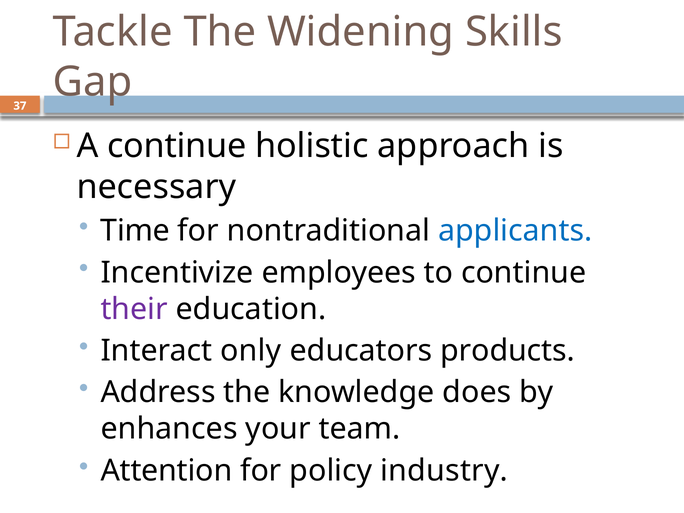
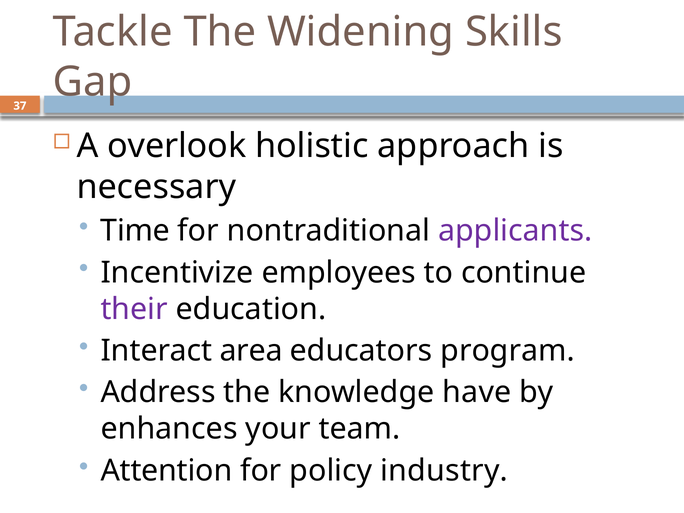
A continue: continue -> overlook
applicants colour: blue -> purple
only: only -> area
products: products -> program
does: does -> have
